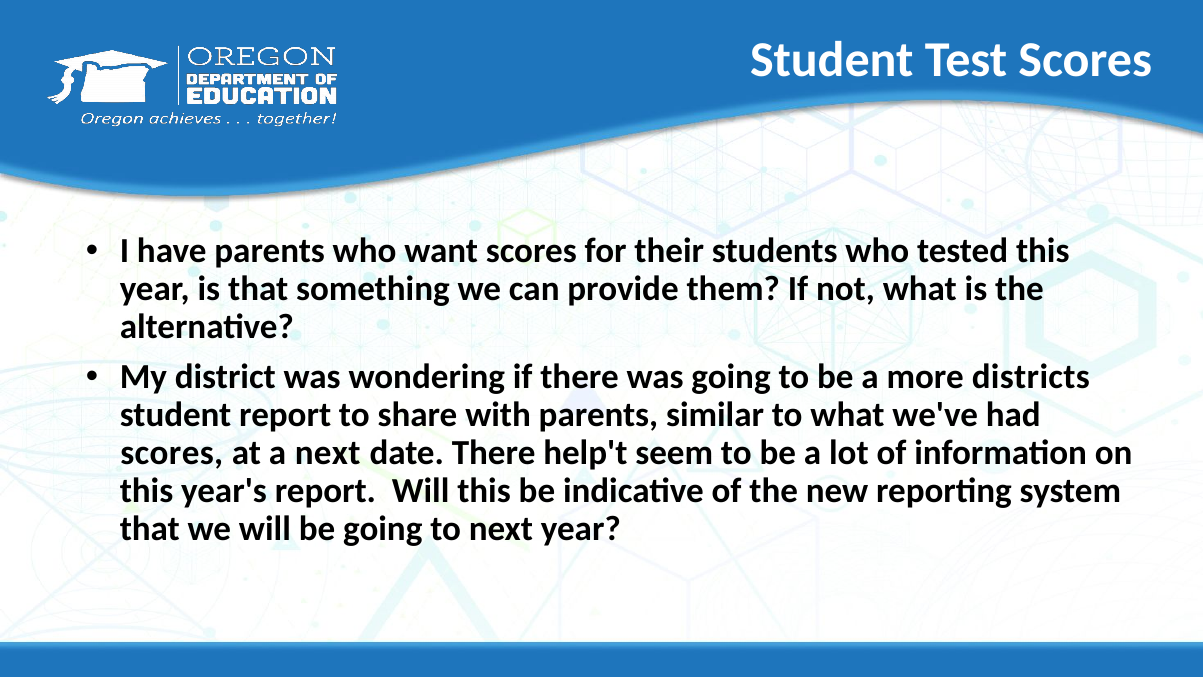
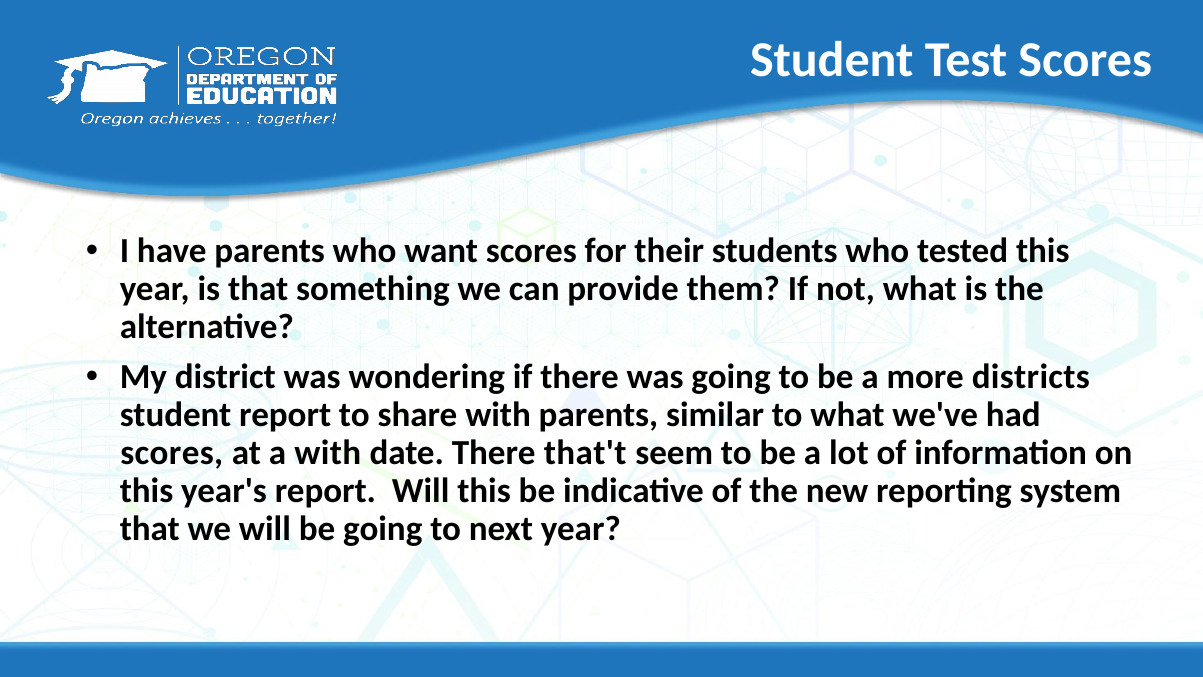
a next: next -> with
help't: help't -> that't
